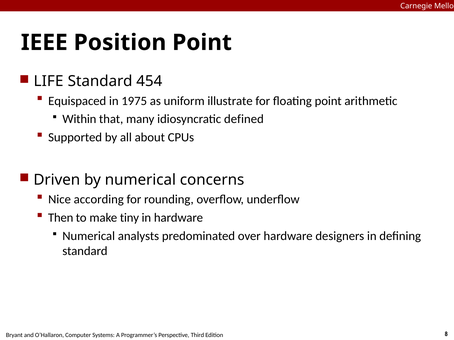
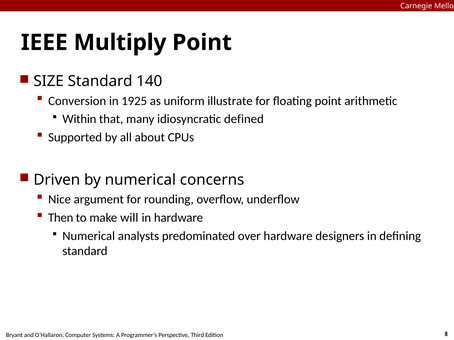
Position: Position -> Multiply
LIFE: LIFE -> SIZE
454: 454 -> 140
Equispaced: Equispaced -> Conversion
1975: 1975 -> 1925
according: according -> argument
tiny: tiny -> will
